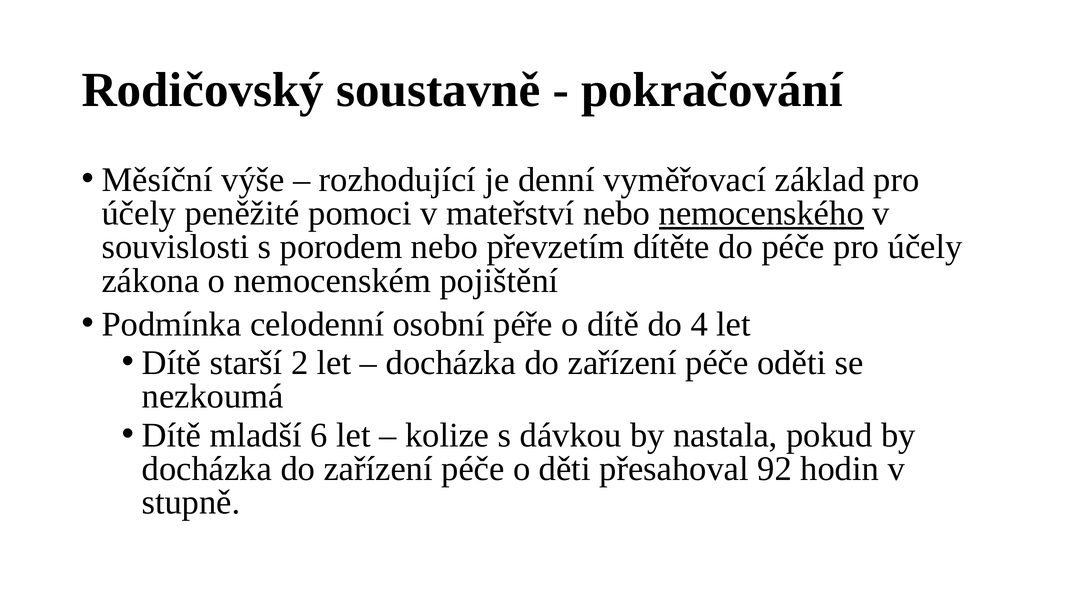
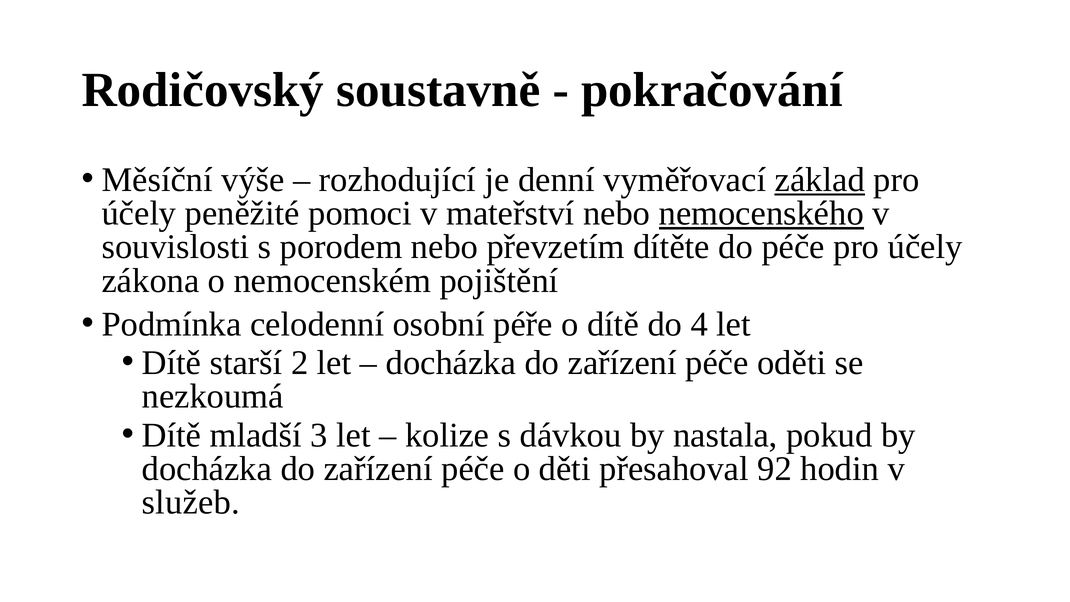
základ underline: none -> present
6: 6 -> 3
stupně: stupně -> služeb
